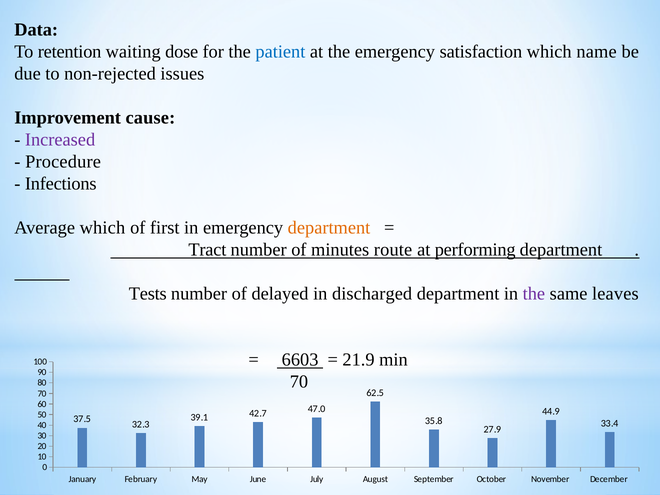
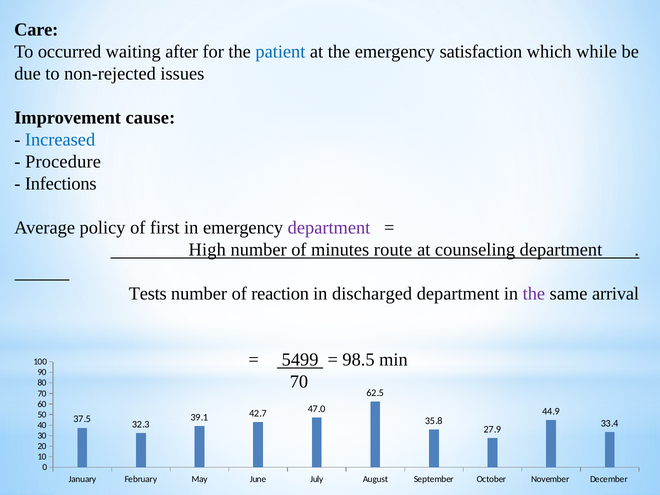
Data: Data -> Care
retention: retention -> occurred
dose: dose -> after
name: name -> while
Increased colour: purple -> blue
Average which: which -> policy
department at (329, 228) colour: orange -> purple
Tract: Tract -> High
performing: performing -> counseling
delayed: delayed -> reaction
leaves: leaves -> arrival
6603: 6603 -> 5499
21.9: 21.9 -> 98.5
